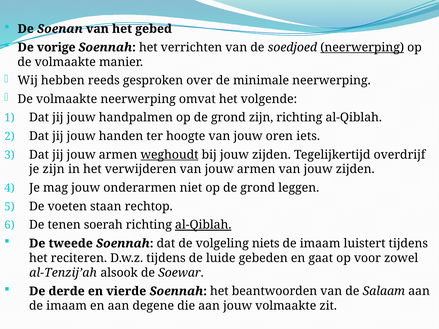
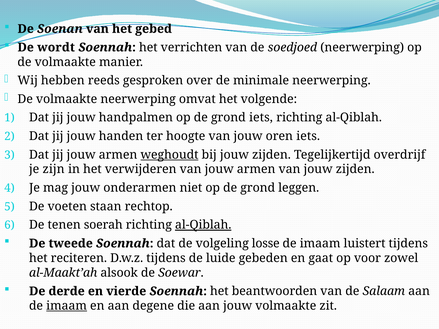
vorige: vorige -> wordt
neerwerping at (362, 47) underline: present -> none
grond zijn: zijn -> iets
niets: niets -> losse
al-Tenzij’ah: al-Tenzij’ah -> al-Maakt’ah
imaam at (67, 306) underline: none -> present
